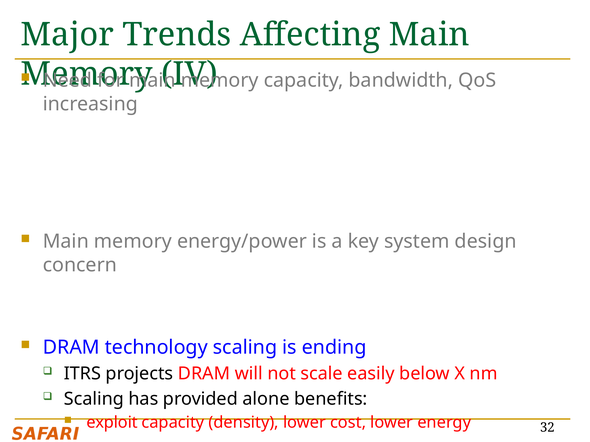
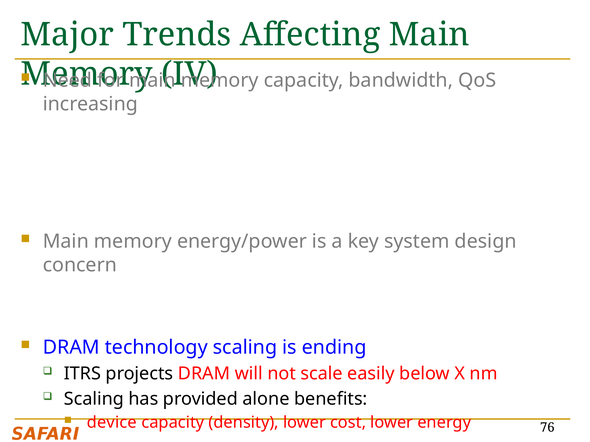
exploit: exploit -> device
32: 32 -> 76
